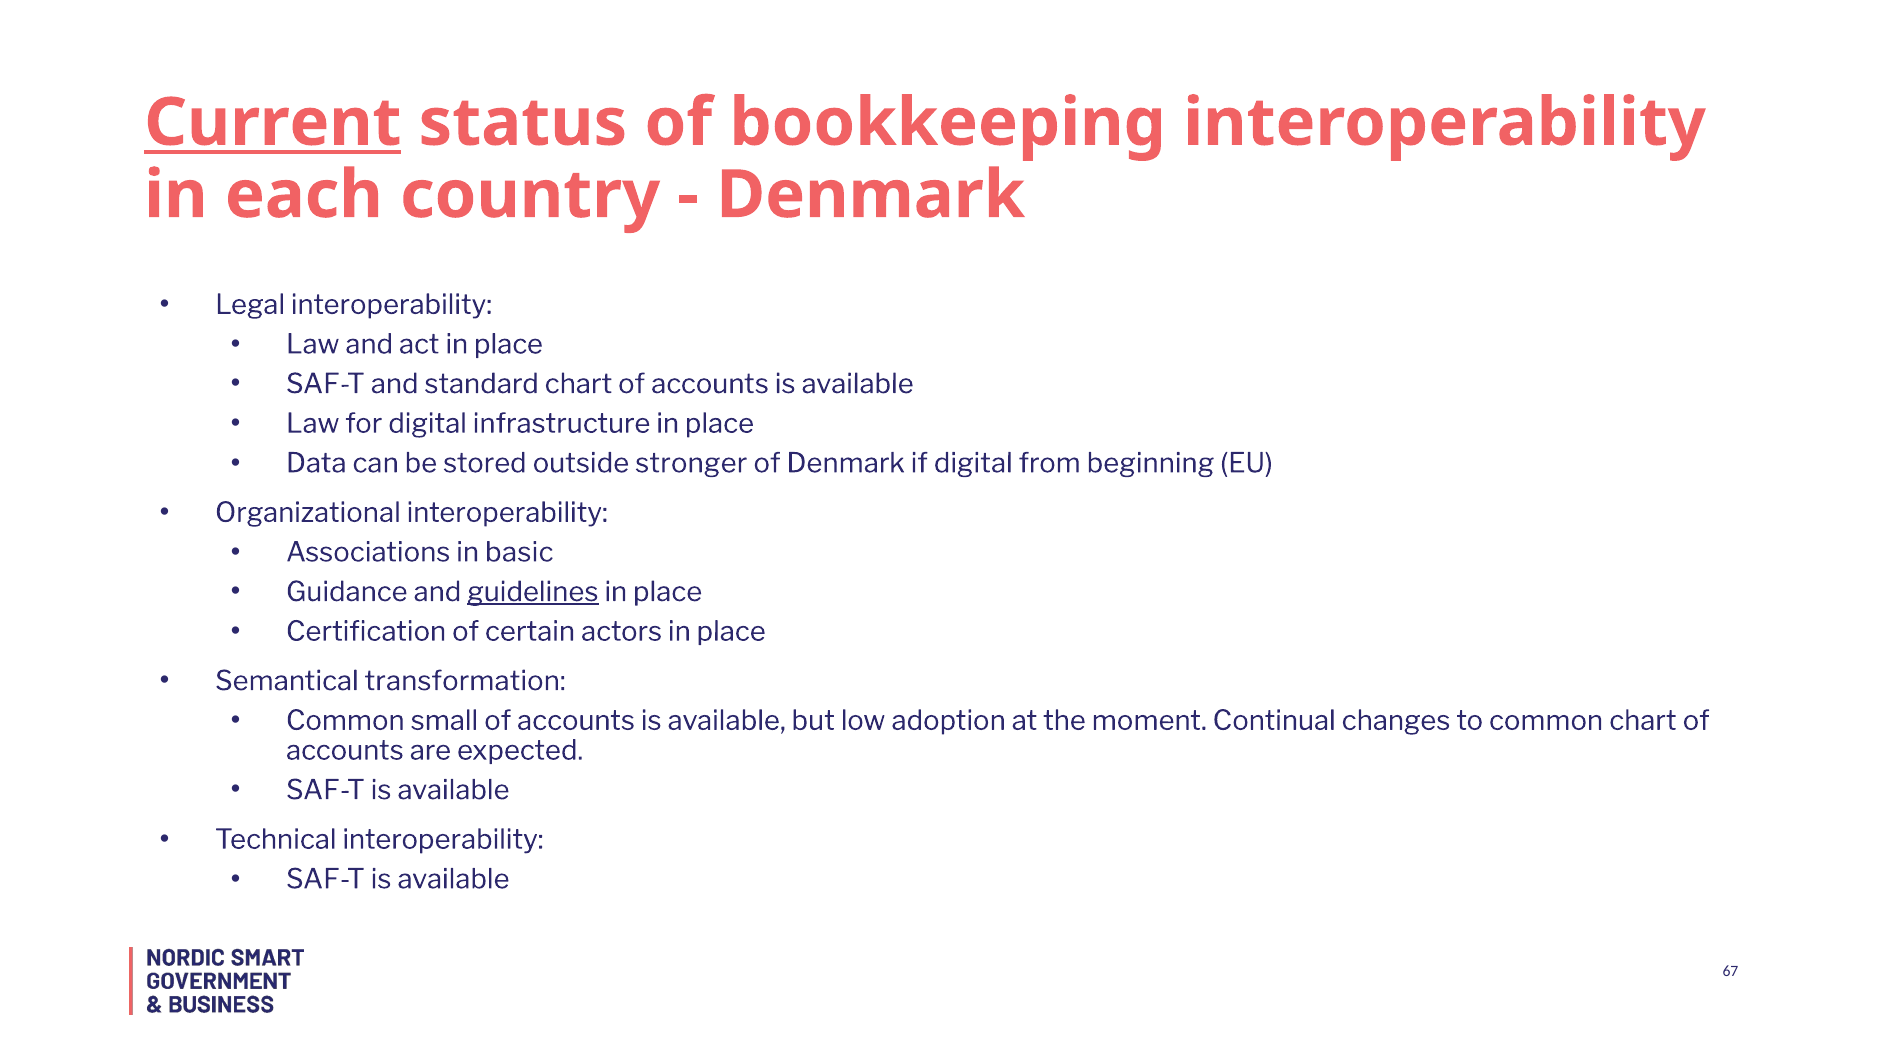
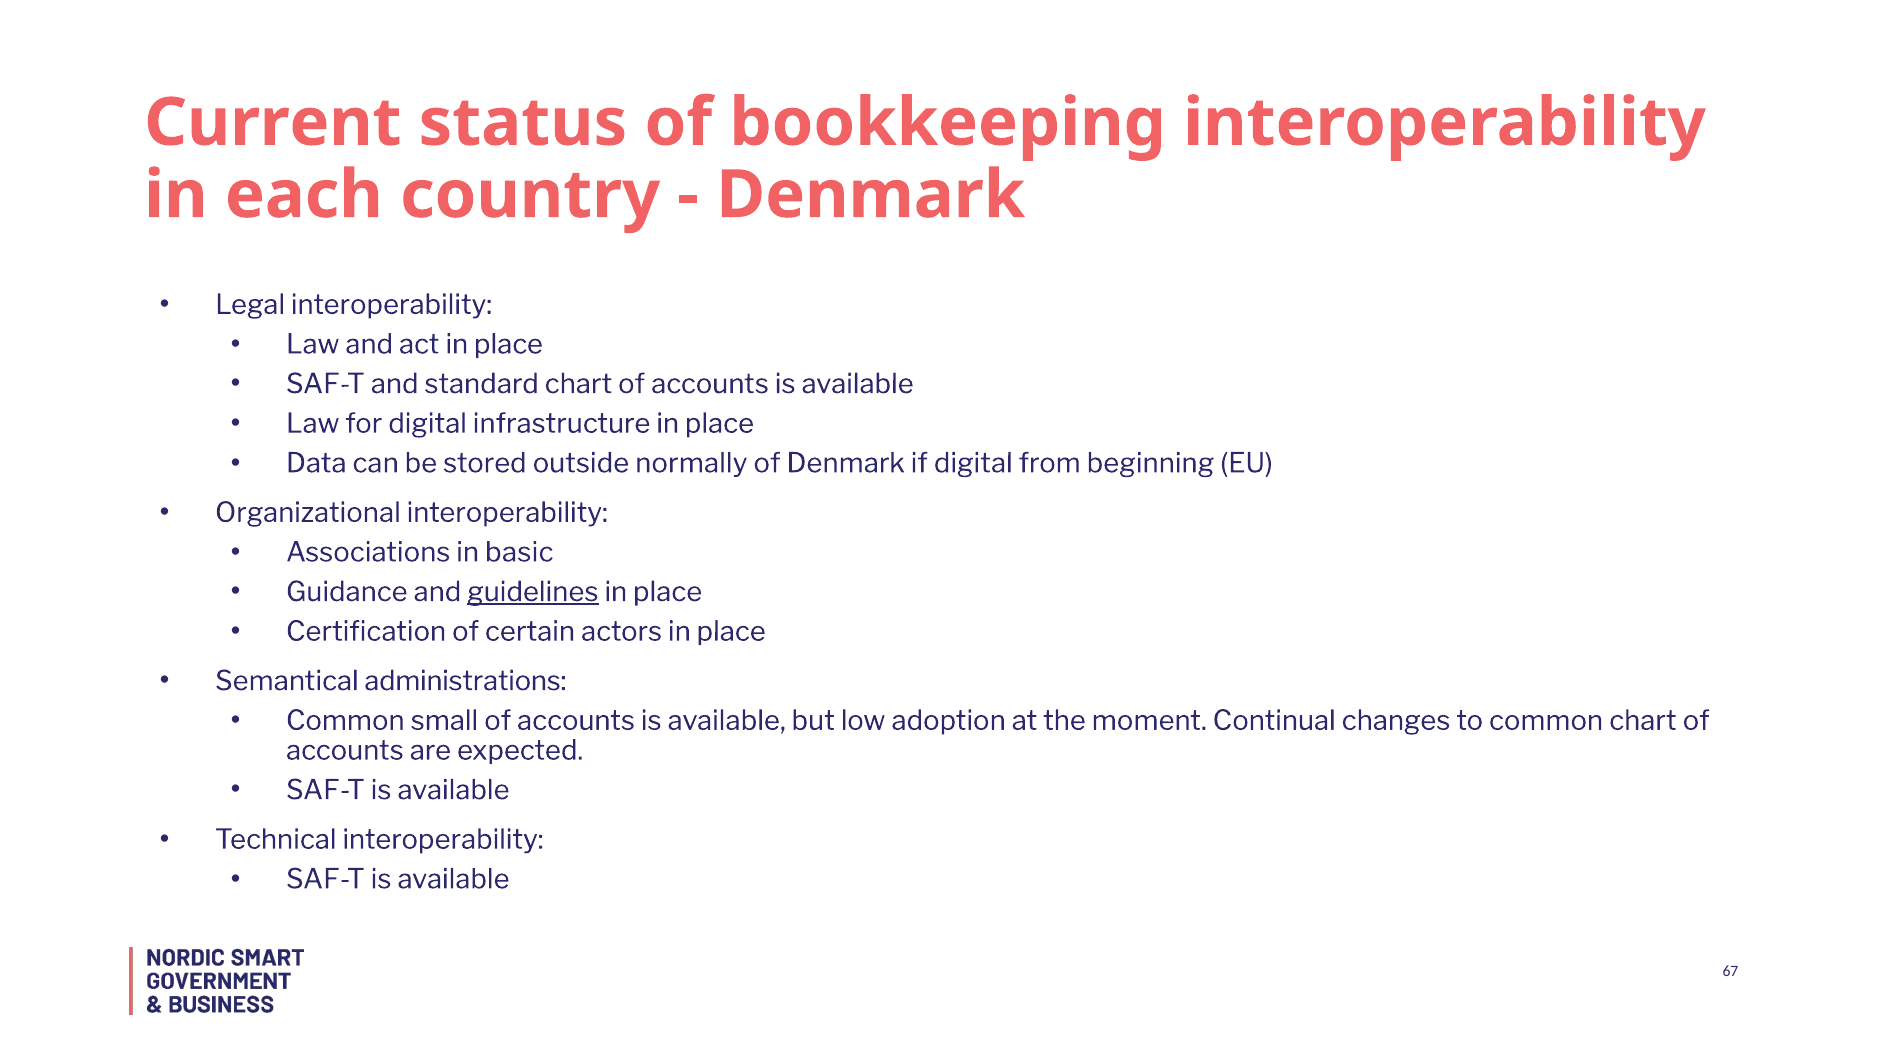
Current underline: present -> none
stronger: stronger -> normally
transformation: transformation -> administrations
